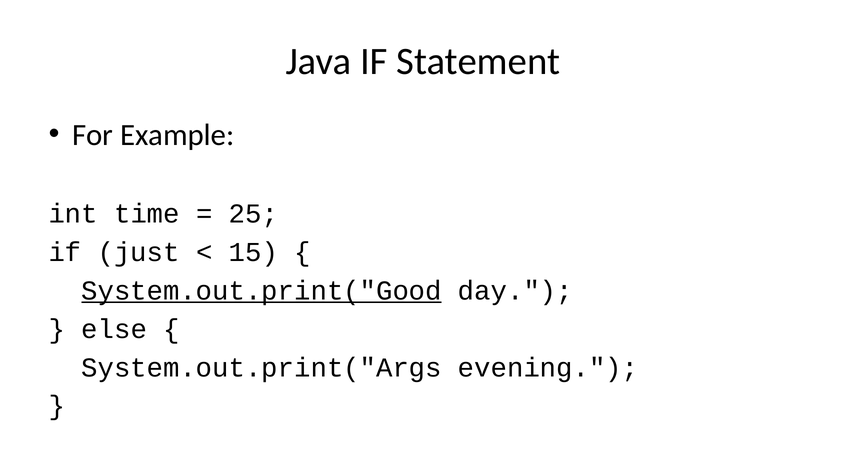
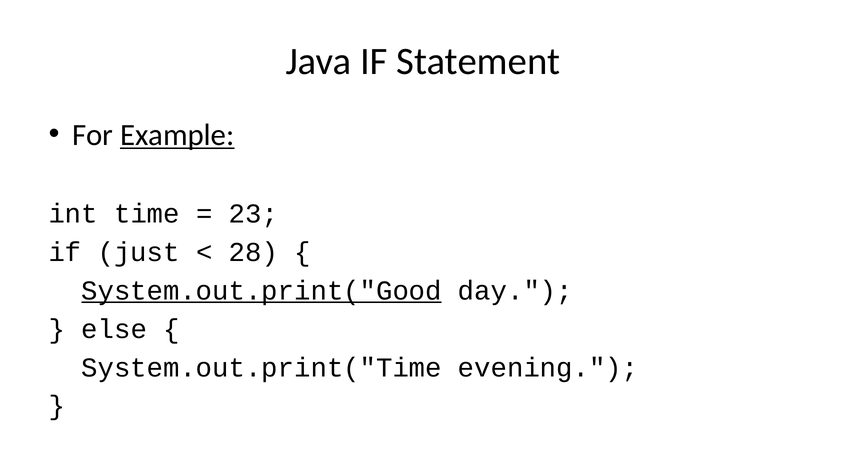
Example underline: none -> present
25: 25 -> 23
15: 15 -> 28
System.out.print("Args: System.out.print("Args -> System.out.print("Time
